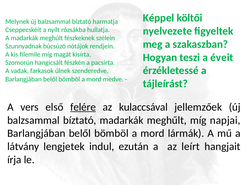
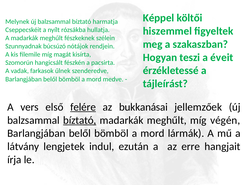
nyelvezete: nyelvezete -> hiszemmel
kulaccsával: kulaccsával -> bukkanásai
bíztató at (80, 120) underline: none -> present
napjai: napjai -> végén
leírt: leírt -> erre
